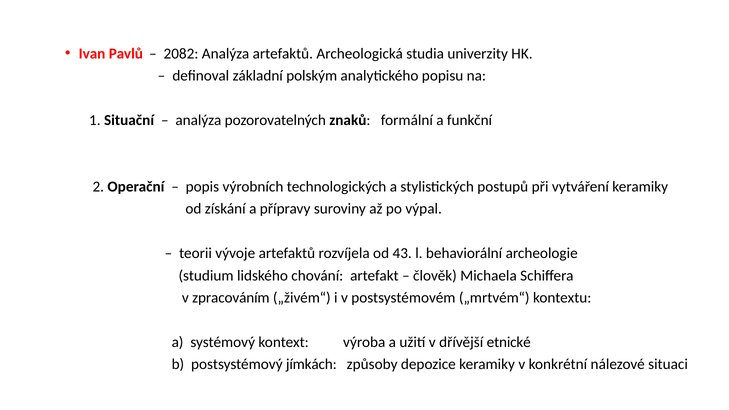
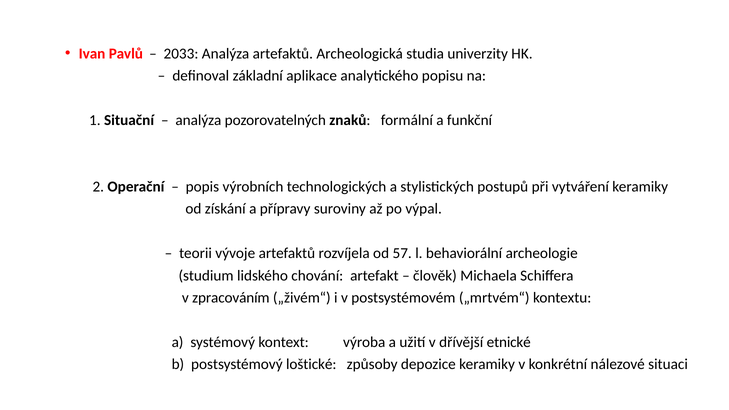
2082: 2082 -> 2033
polským: polským -> aplikace
43: 43 -> 57
jímkách: jímkách -> loštické
